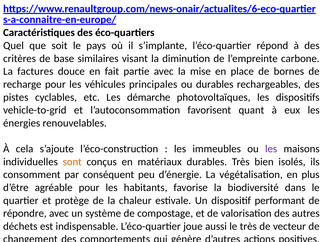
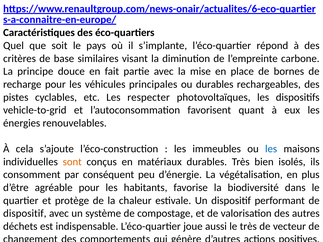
factures: factures -> principe
démarche: démarche -> respecter
les at (271, 149) colour: purple -> blue
répondre at (25, 214): répondre -> dispositif
